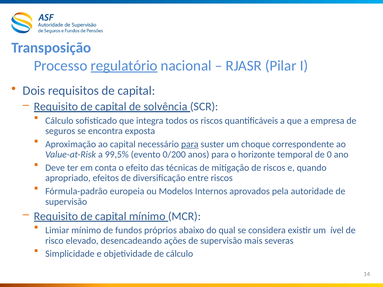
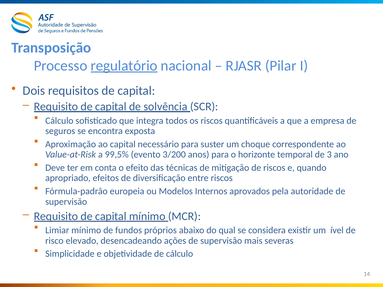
para at (190, 144) underline: present -> none
0/200: 0/200 -> 3/200
0: 0 -> 3
